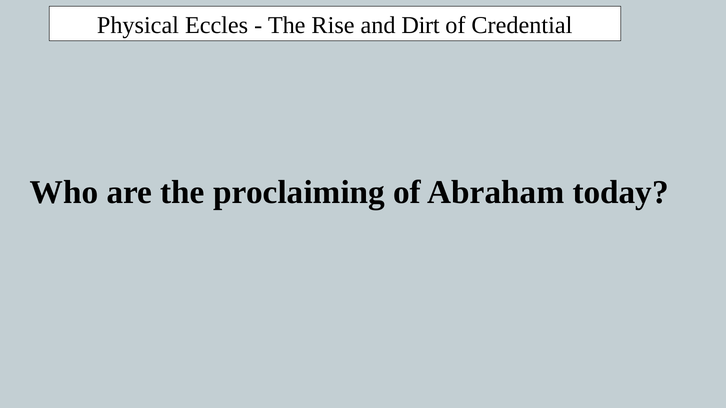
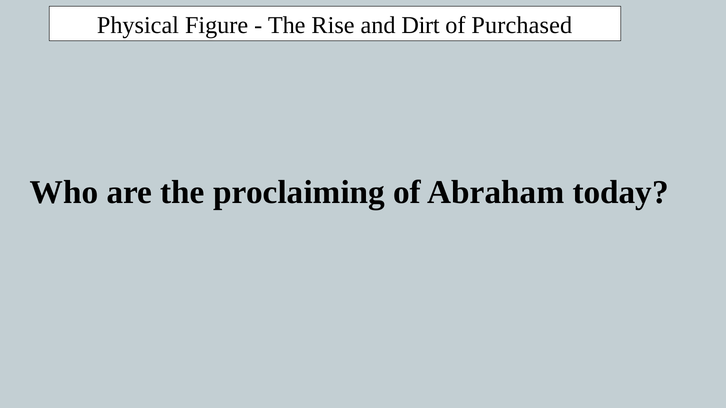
Eccles: Eccles -> Figure
Credential: Credential -> Purchased
